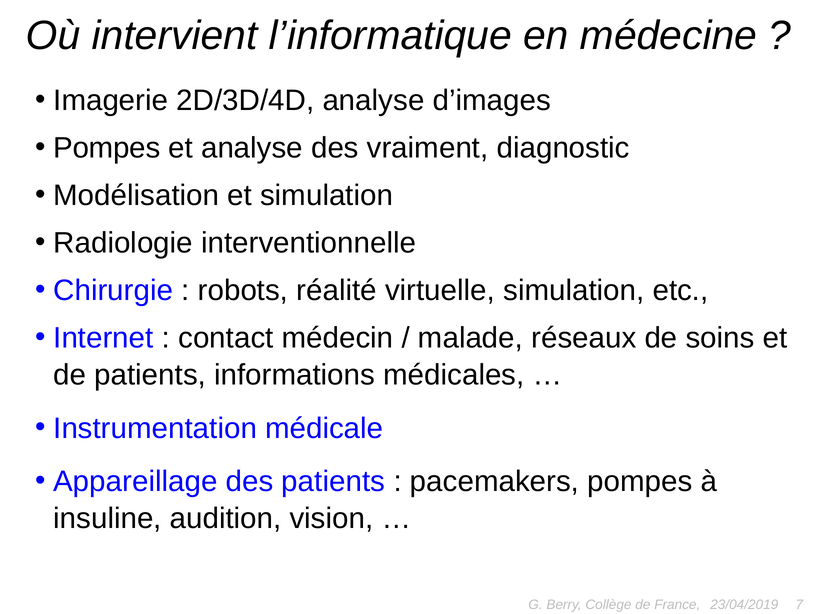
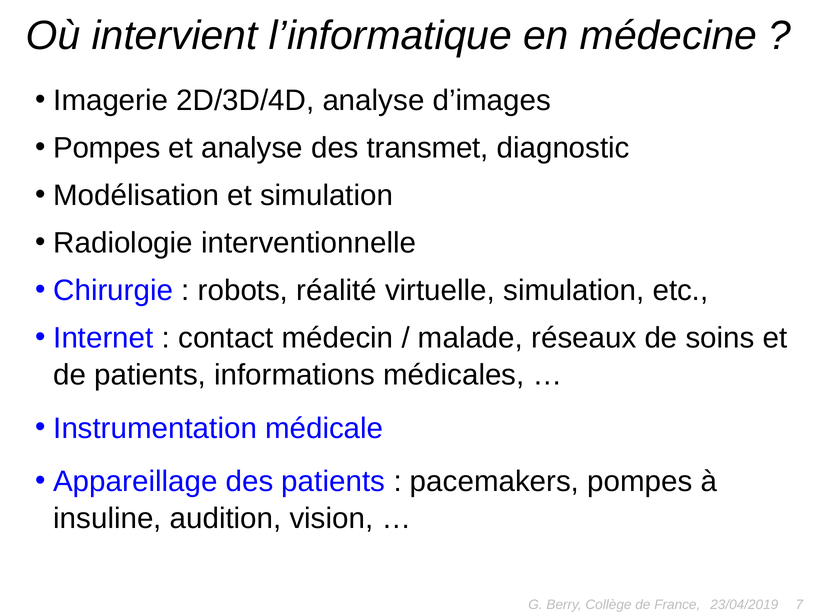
vraiment: vraiment -> transmet
